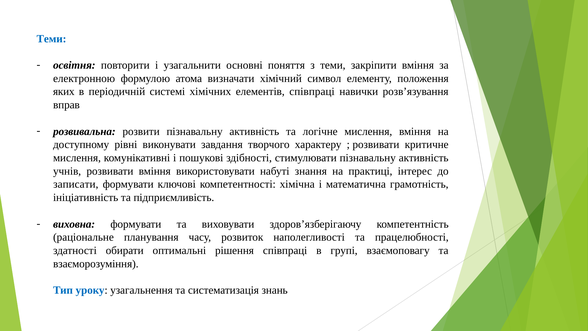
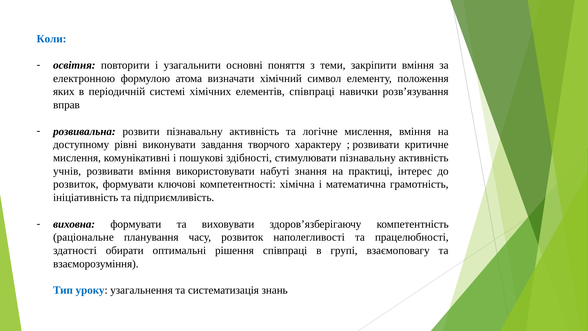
Теми at (51, 39): Теми -> Коли
записати at (76, 184): записати -> розвиток
